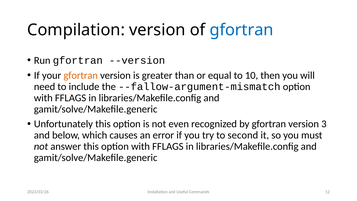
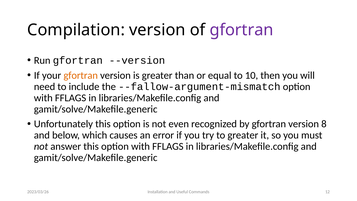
gfortran at (242, 30) colour: blue -> purple
3: 3 -> 8
to second: second -> greater
